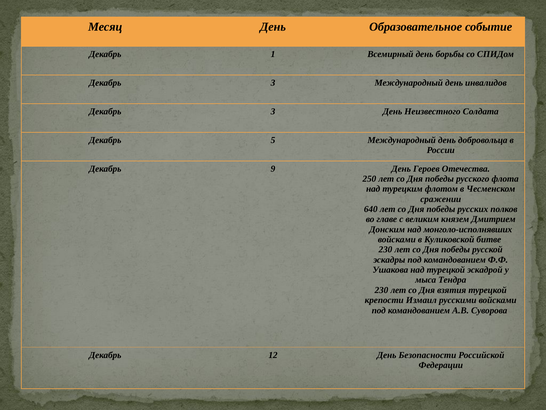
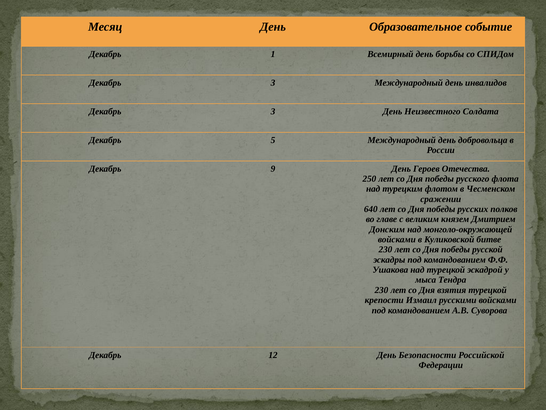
монголо-исполнявших: монголо-исполнявших -> монголо-окружающей
